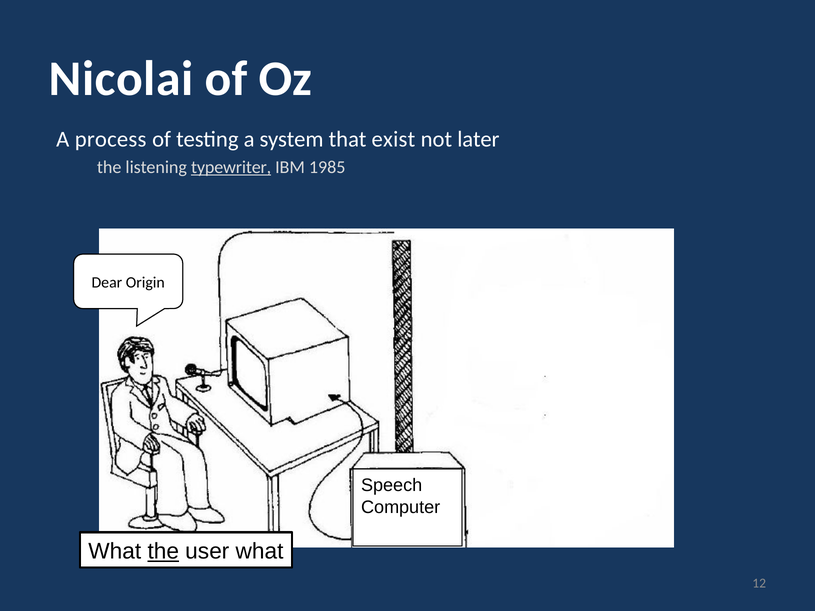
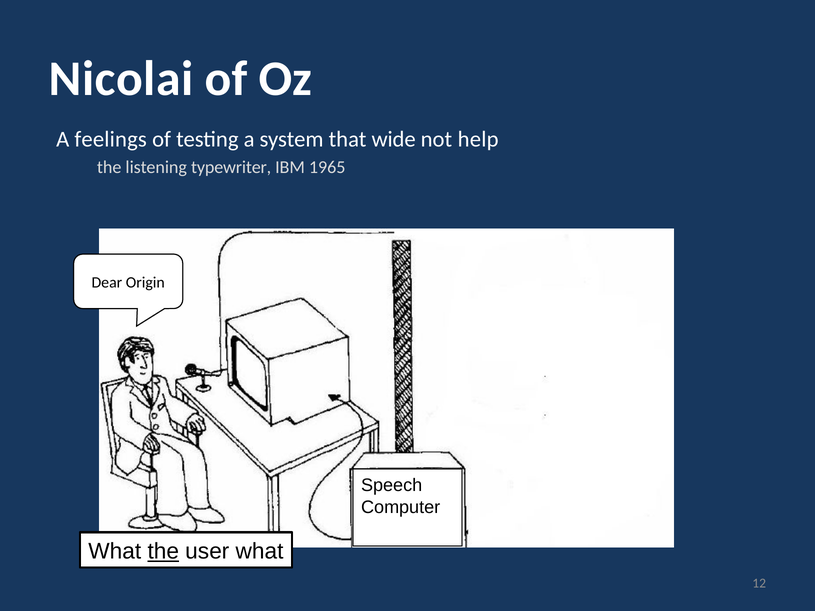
process: process -> feelings
exist: exist -> wide
later: later -> help
typewriter underline: present -> none
1985: 1985 -> 1965
